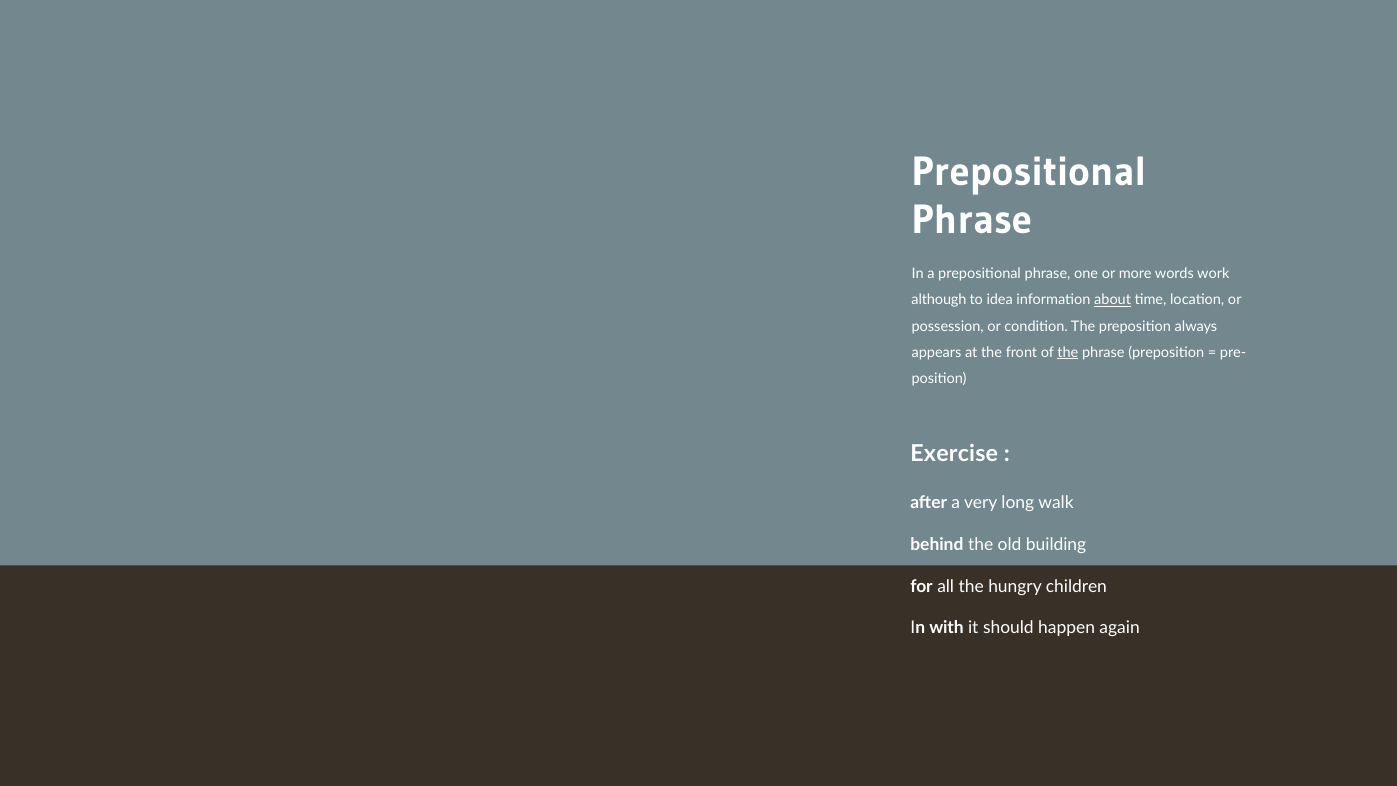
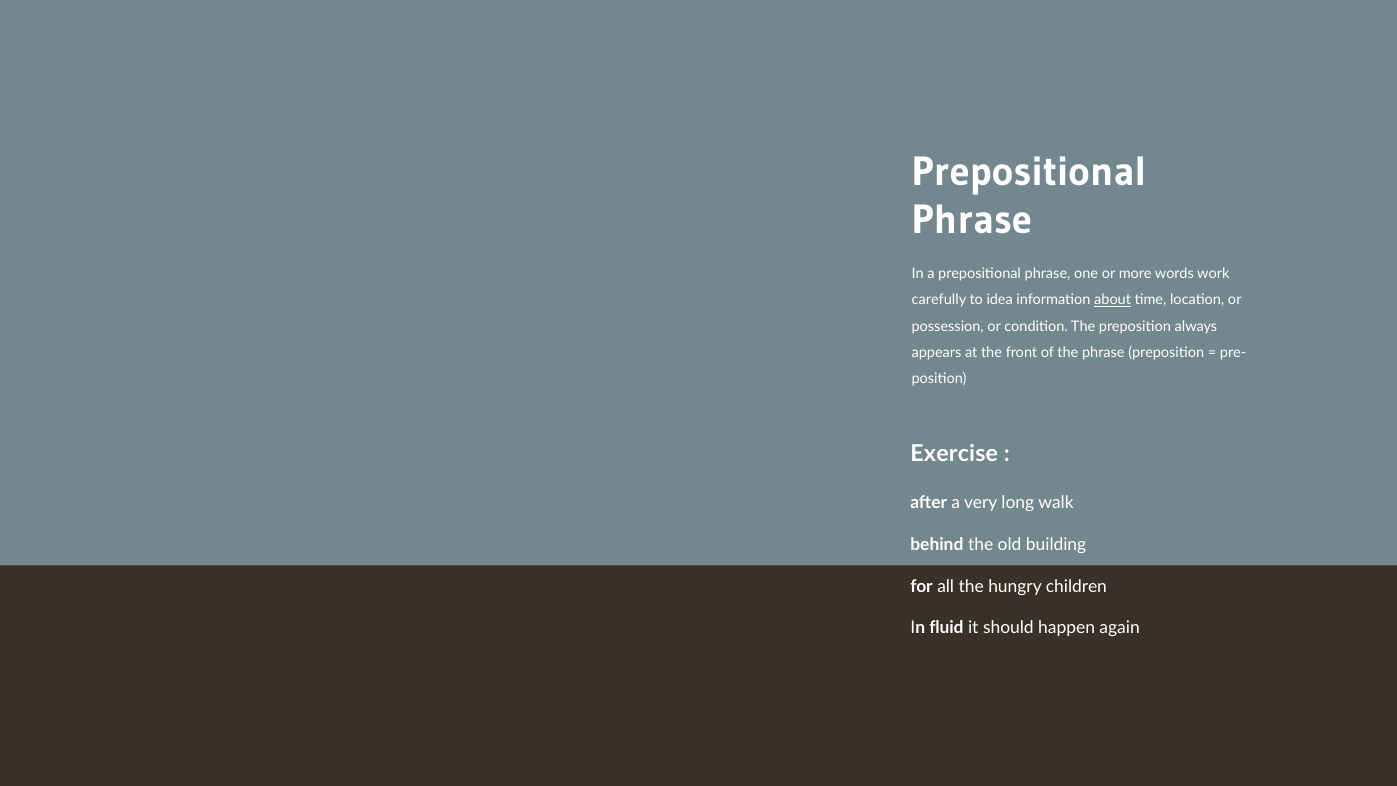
although: although -> carefully
the at (1068, 352) underline: present -> none
with: with -> fluid
